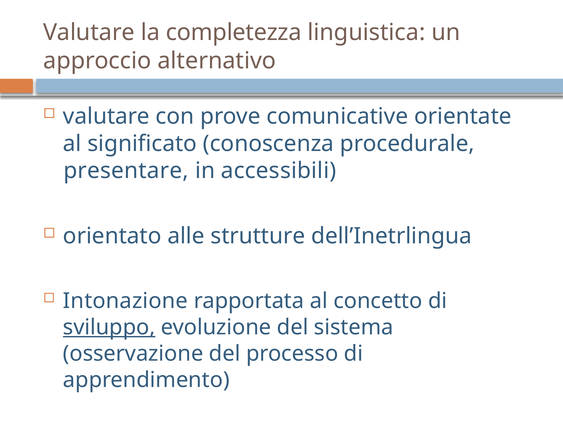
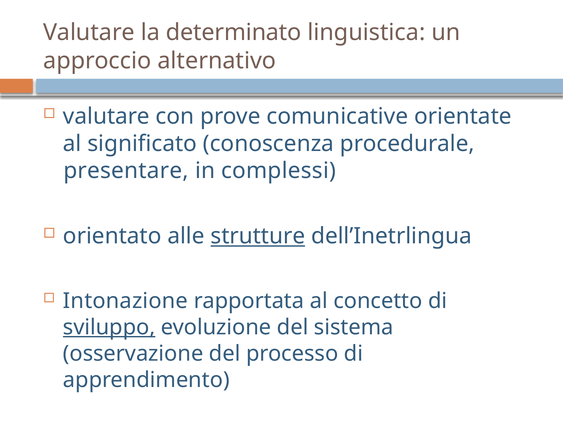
completezza: completezza -> determinato
accessibili: accessibili -> complessi
strutture underline: none -> present
